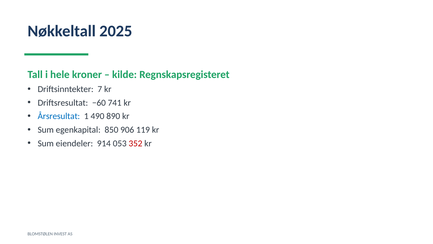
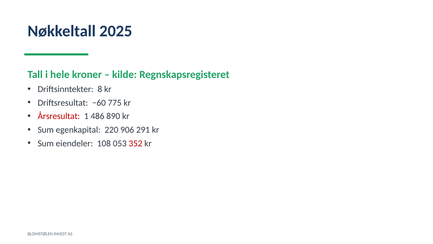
7: 7 -> 8
741: 741 -> 775
Årsresultat colour: blue -> red
490: 490 -> 486
850: 850 -> 220
119: 119 -> 291
914: 914 -> 108
